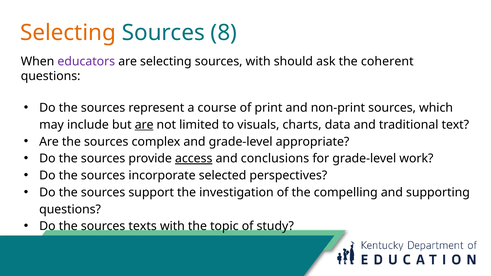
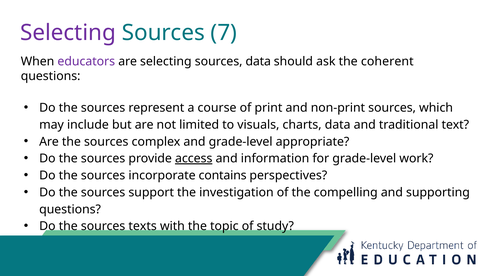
Selecting at (68, 33) colour: orange -> purple
8: 8 -> 7
sources with: with -> data
are at (144, 125) underline: present -> none
conclusions: conclusions -> information
selected: selected -> contains
